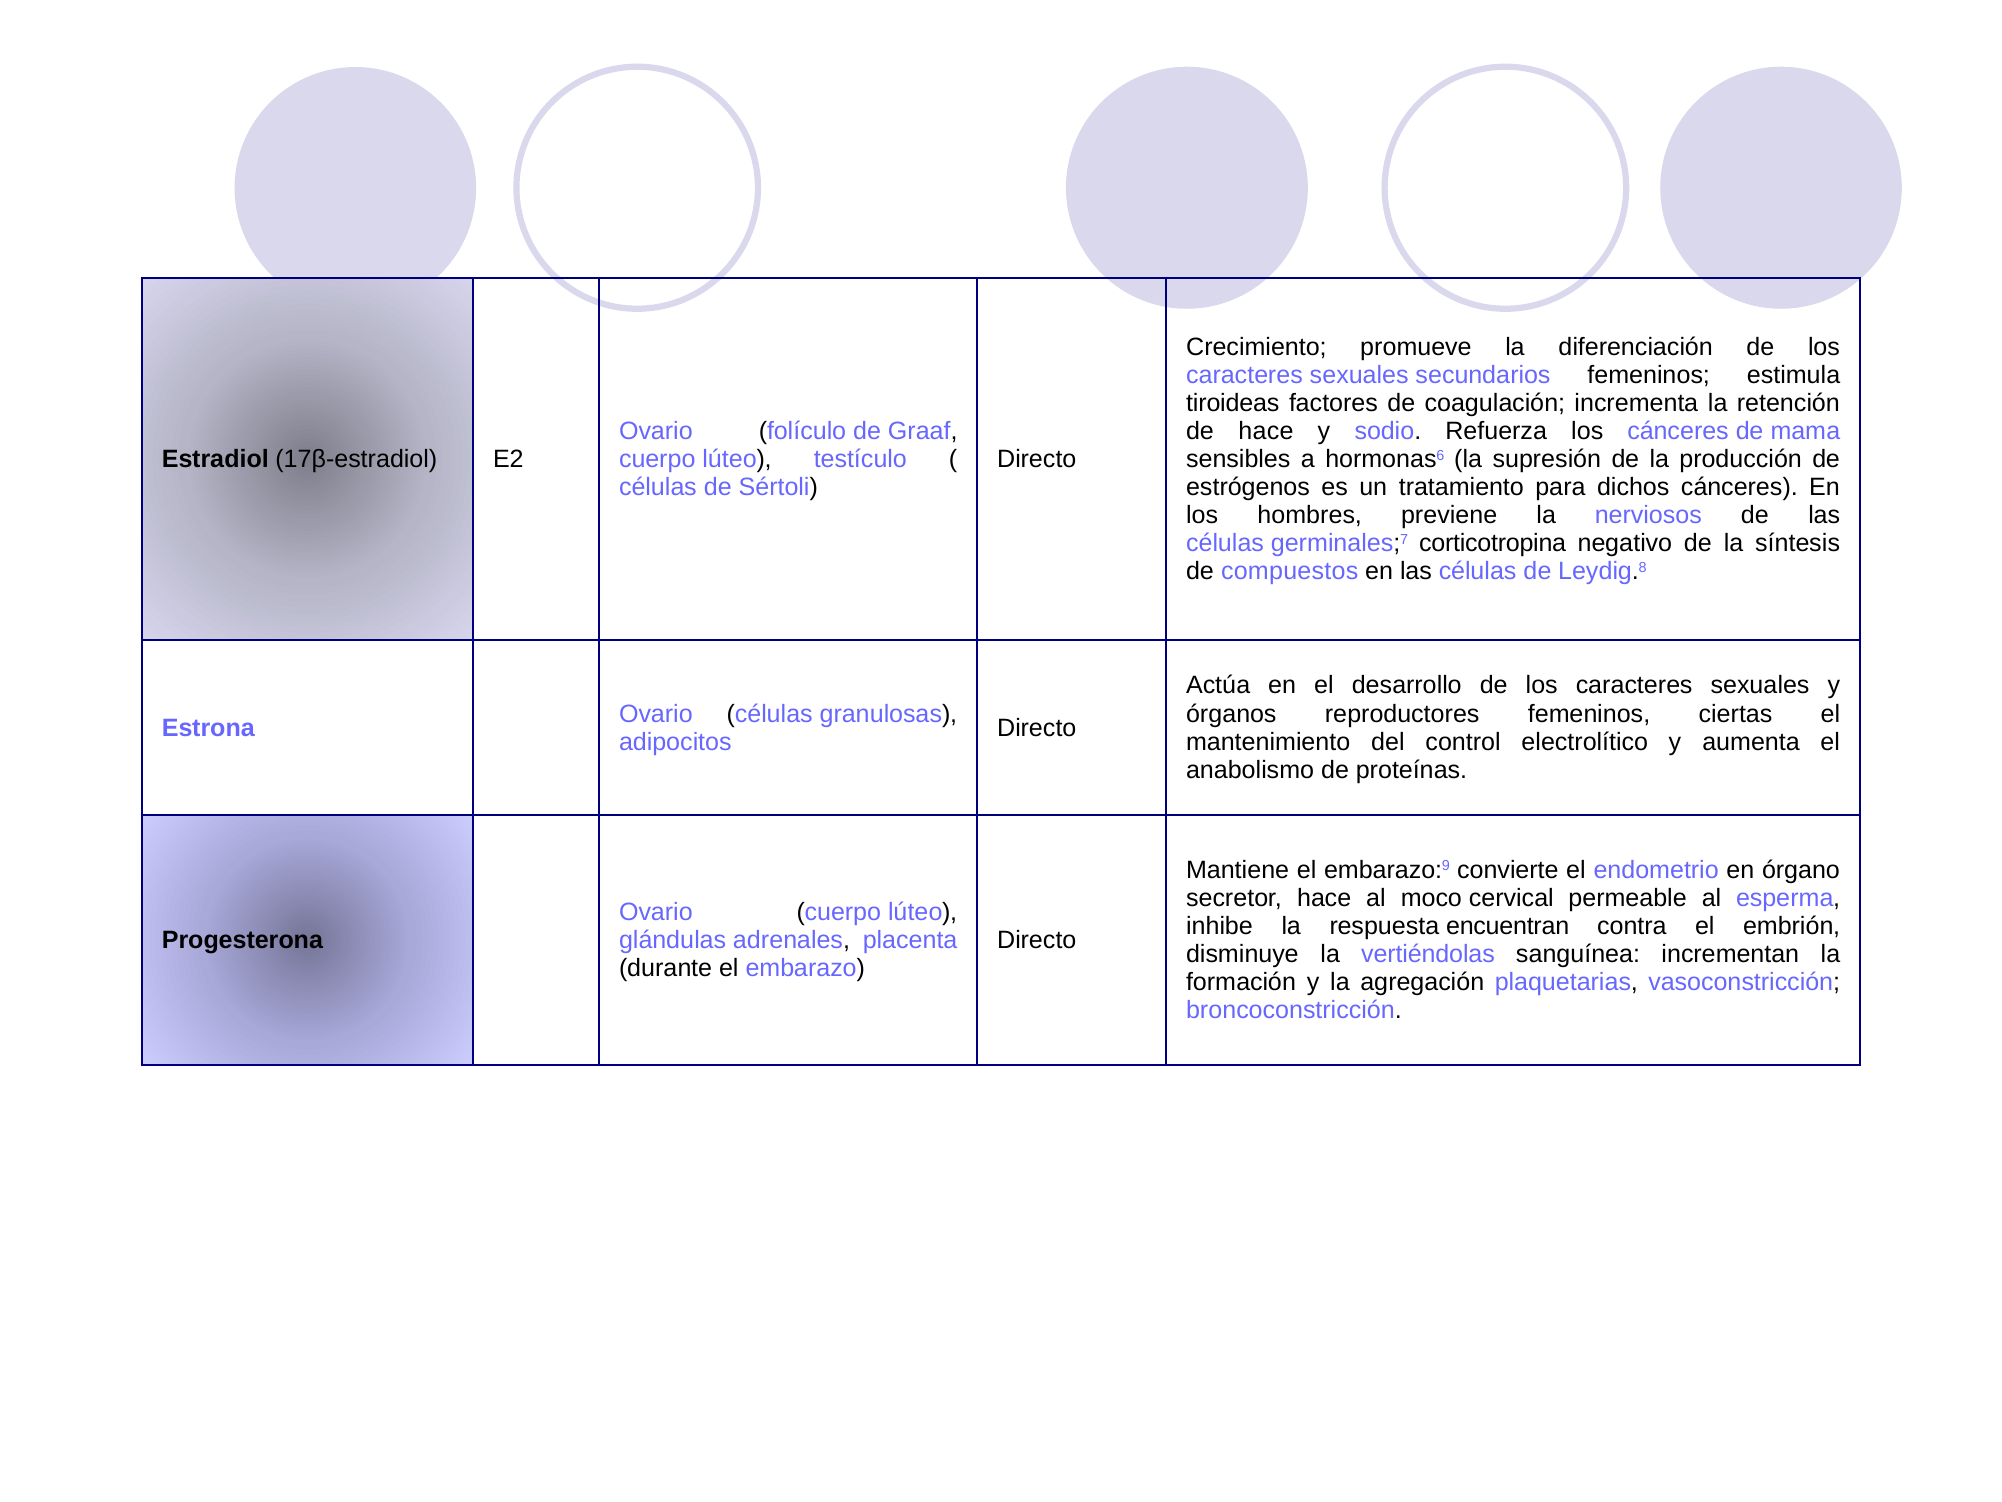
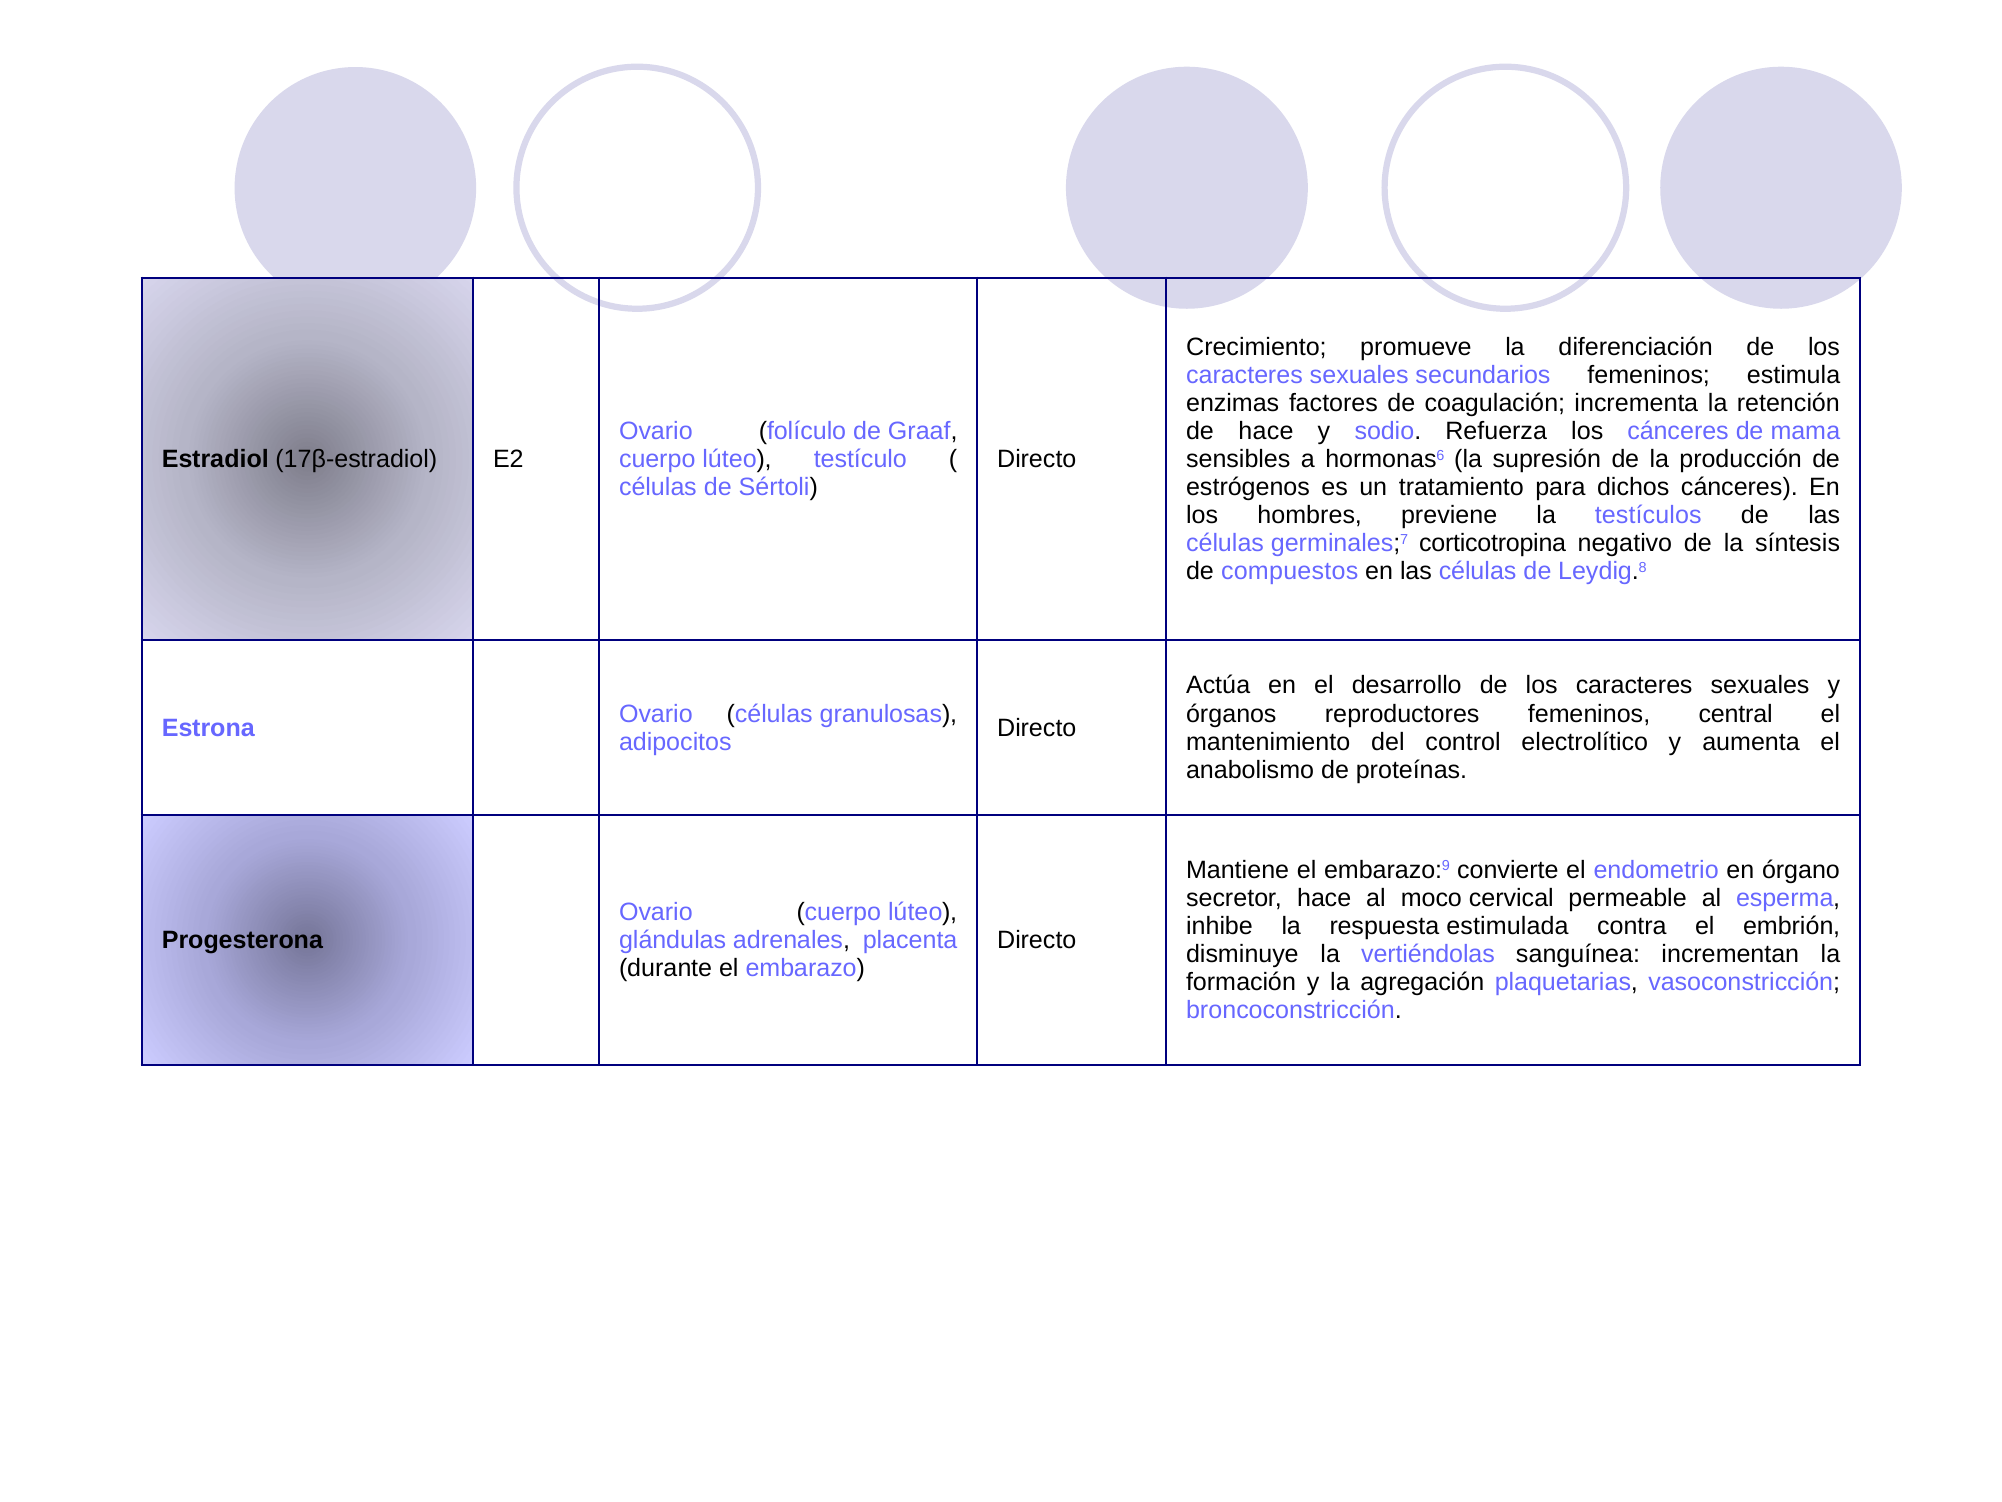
tiroideas: tiroideas -> enzimas
nerviosos: nerviosos -> testículos
ciertas: ciertas -> central
encuentran: encuentran -> estimulada
